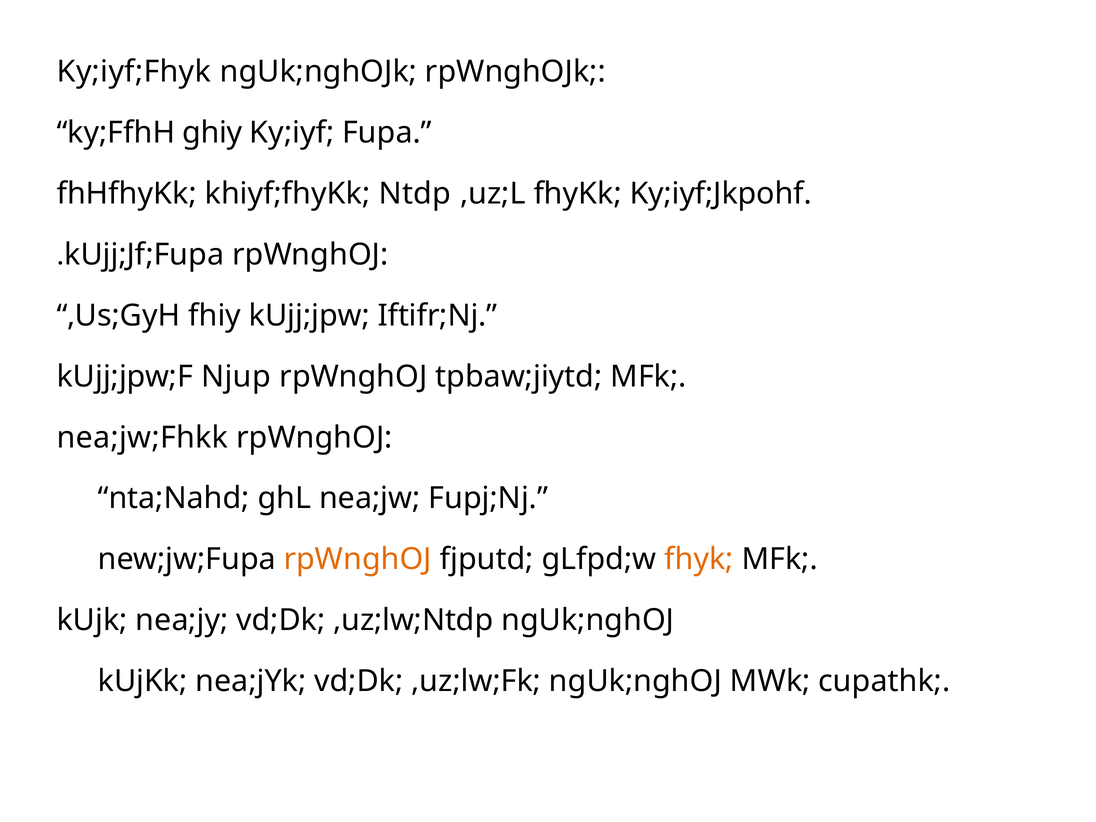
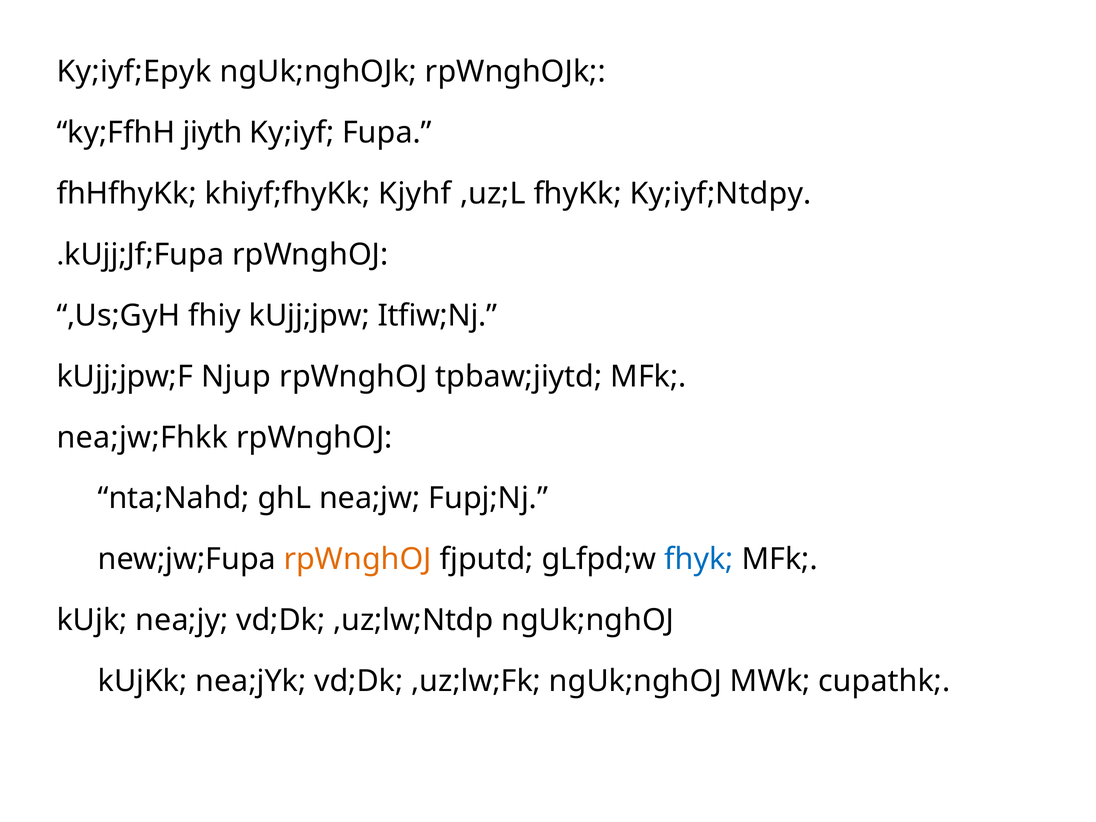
Ky;iyf;Fhyk: Ky;iyf;Fhyk -> Ky;iyf;Epyk
ghiy: ghiy -> jiyth
Ntdp: Ntdp -> Kjyhf
Ky;iyf;Jkpohf: Ky;iyf;Jkpohf -> Ky;iyf;Ntdpy
Iftifr;Nj: Iftifr;Nj -> Itfiw;Nj
fhyk colour: orange -> blue
